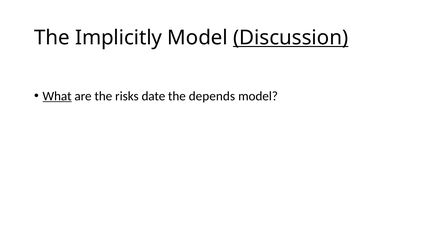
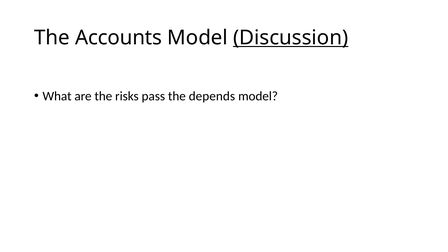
Implicitly: Implicitly -> Accounts
What underline: present -> none
date: date -> pass
